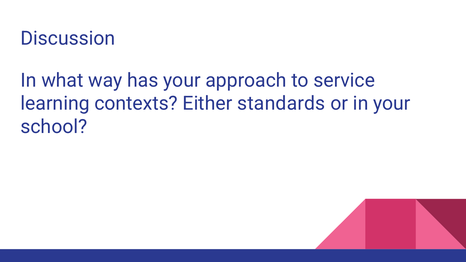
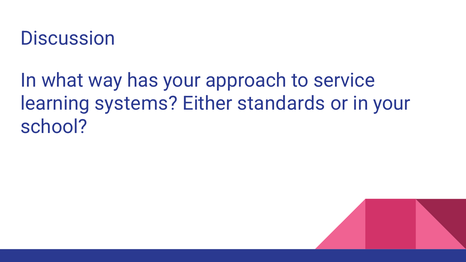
contexts: contexts -> systems
